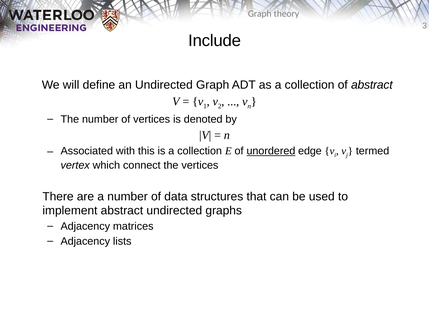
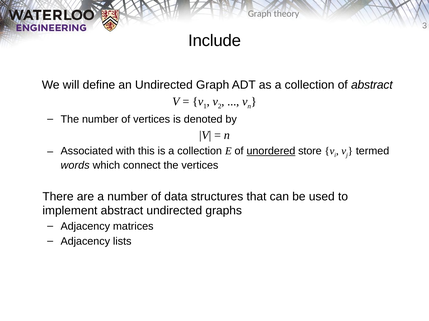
edge: edge -> store
vertex: vertex -> words
